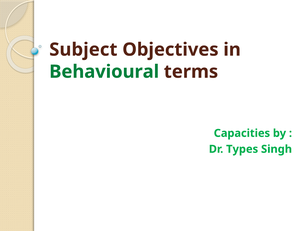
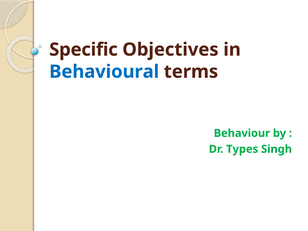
Subject: Subject -> Specific
Behavioural colour: green -> blue
Capacities: Capacities -> Behaviour
